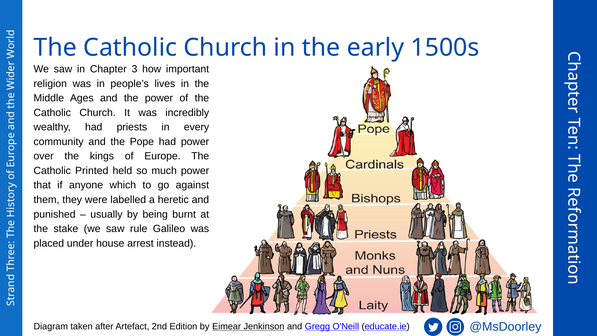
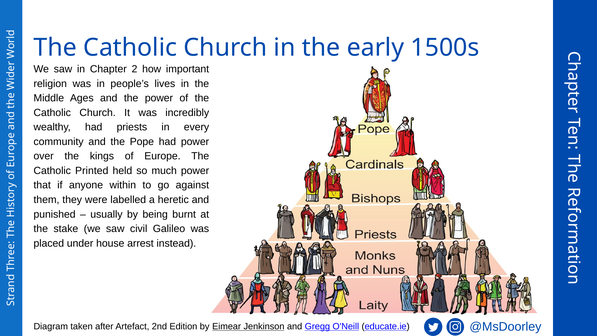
3: 3 -> 2
which: which -> within
rule: rule -> civil
